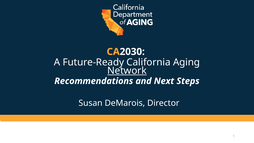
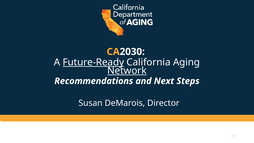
Future-Ready underline: none -> present
